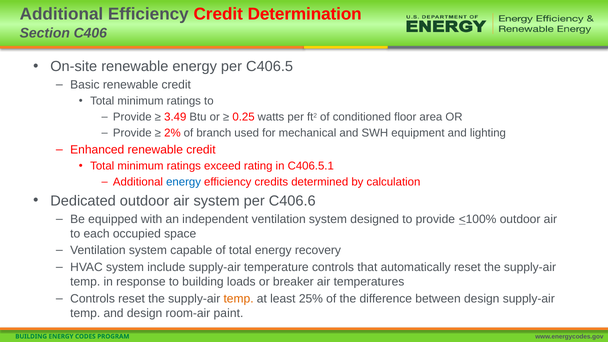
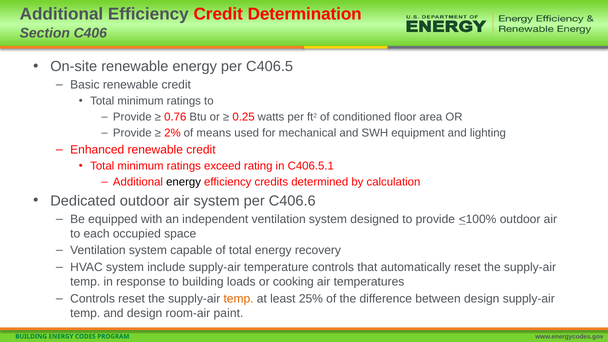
3.49: 3.49 -> 0.76
branch: branch -> means
energy at (184, 182) colour: blue -> black
breaker: breaker -> cooking
